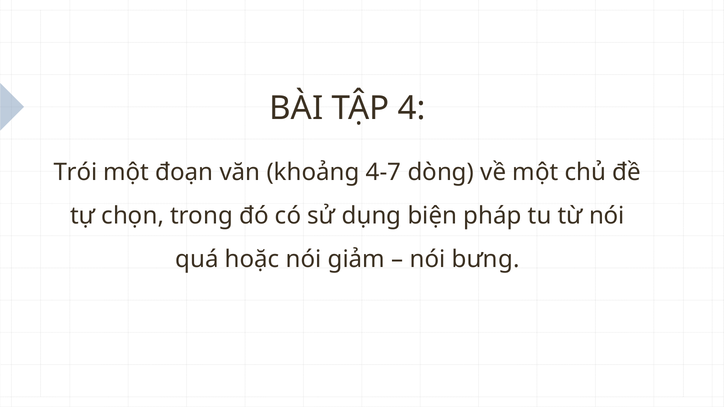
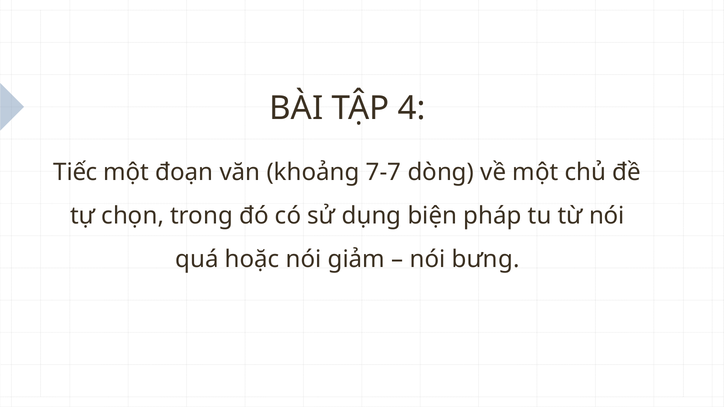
Trói: Trói -> Tiếc
4-7: 4-7 -> 7-7
